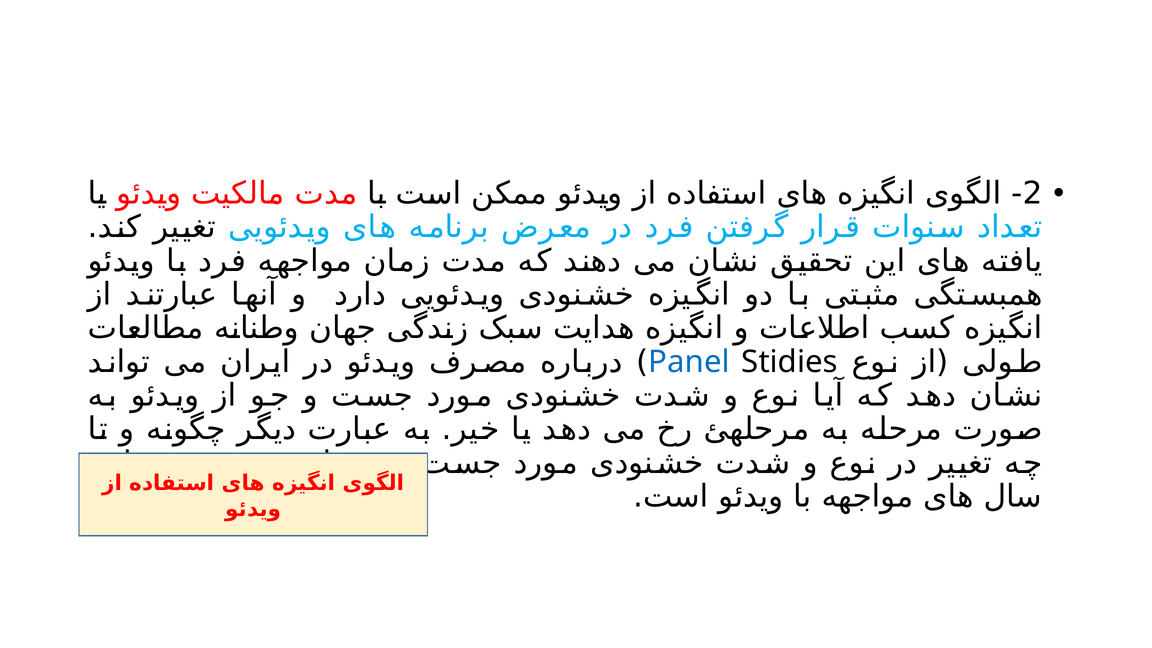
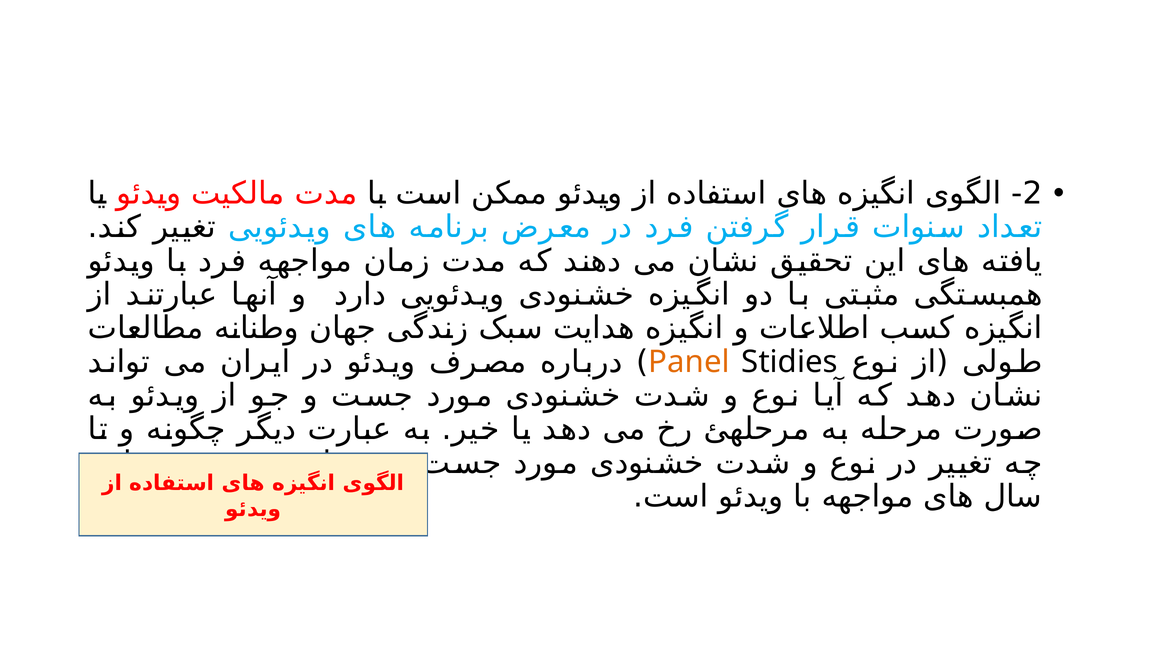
Panel colour: blue -> orange
